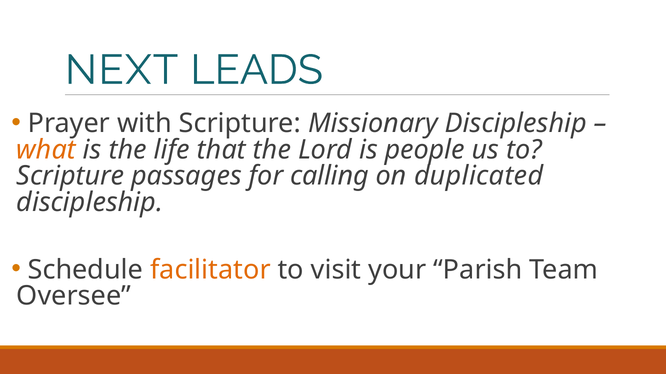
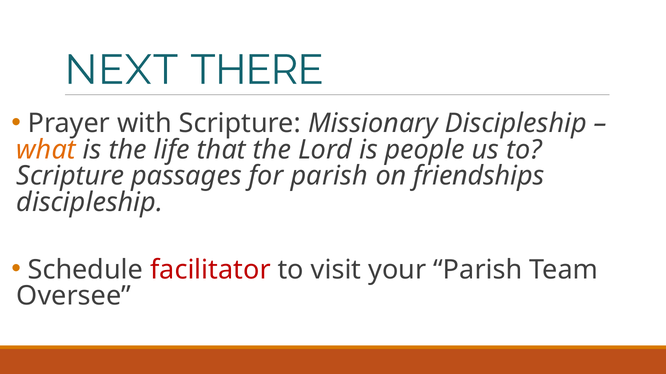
LEADS: LEADS -> THERE
for calling: calling -> parish
duplicated: duplicated -> friendships
facilitator colour: orange -> red
